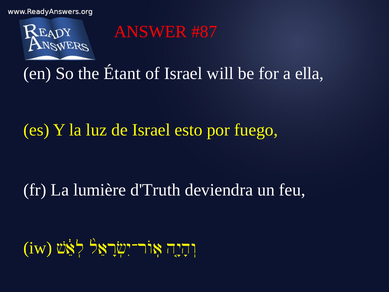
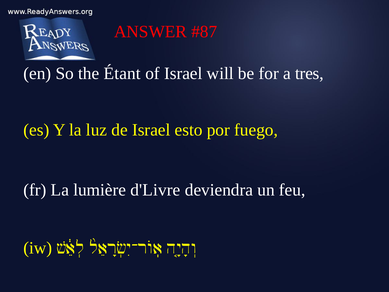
ella: ella -> tres
d'Truth: d'Truth -> d'Livre
